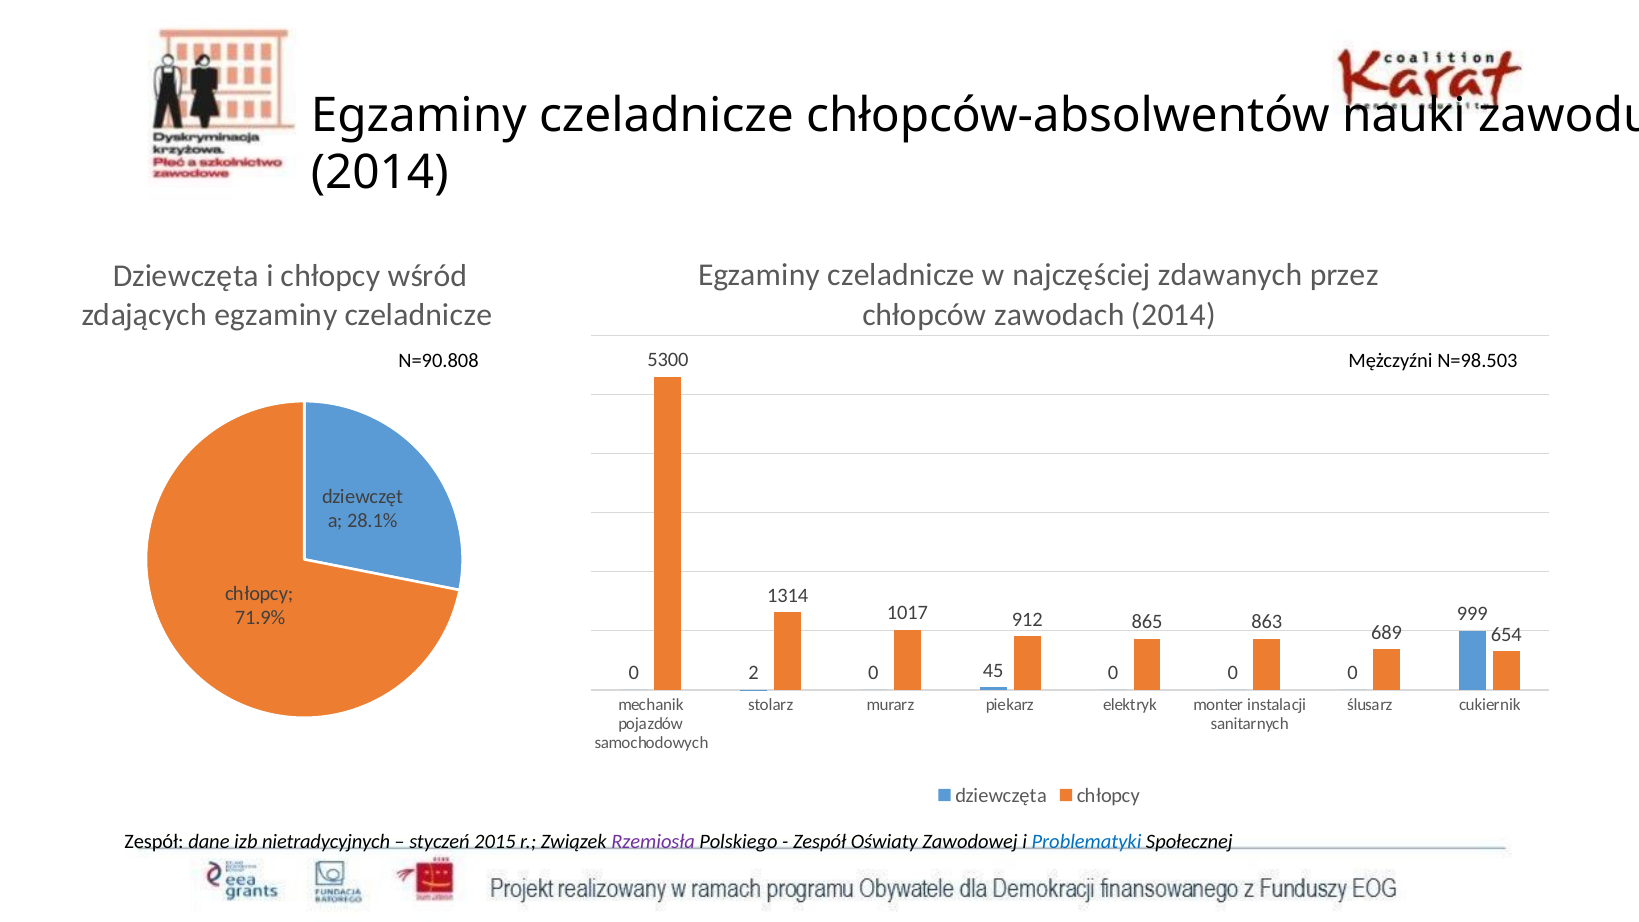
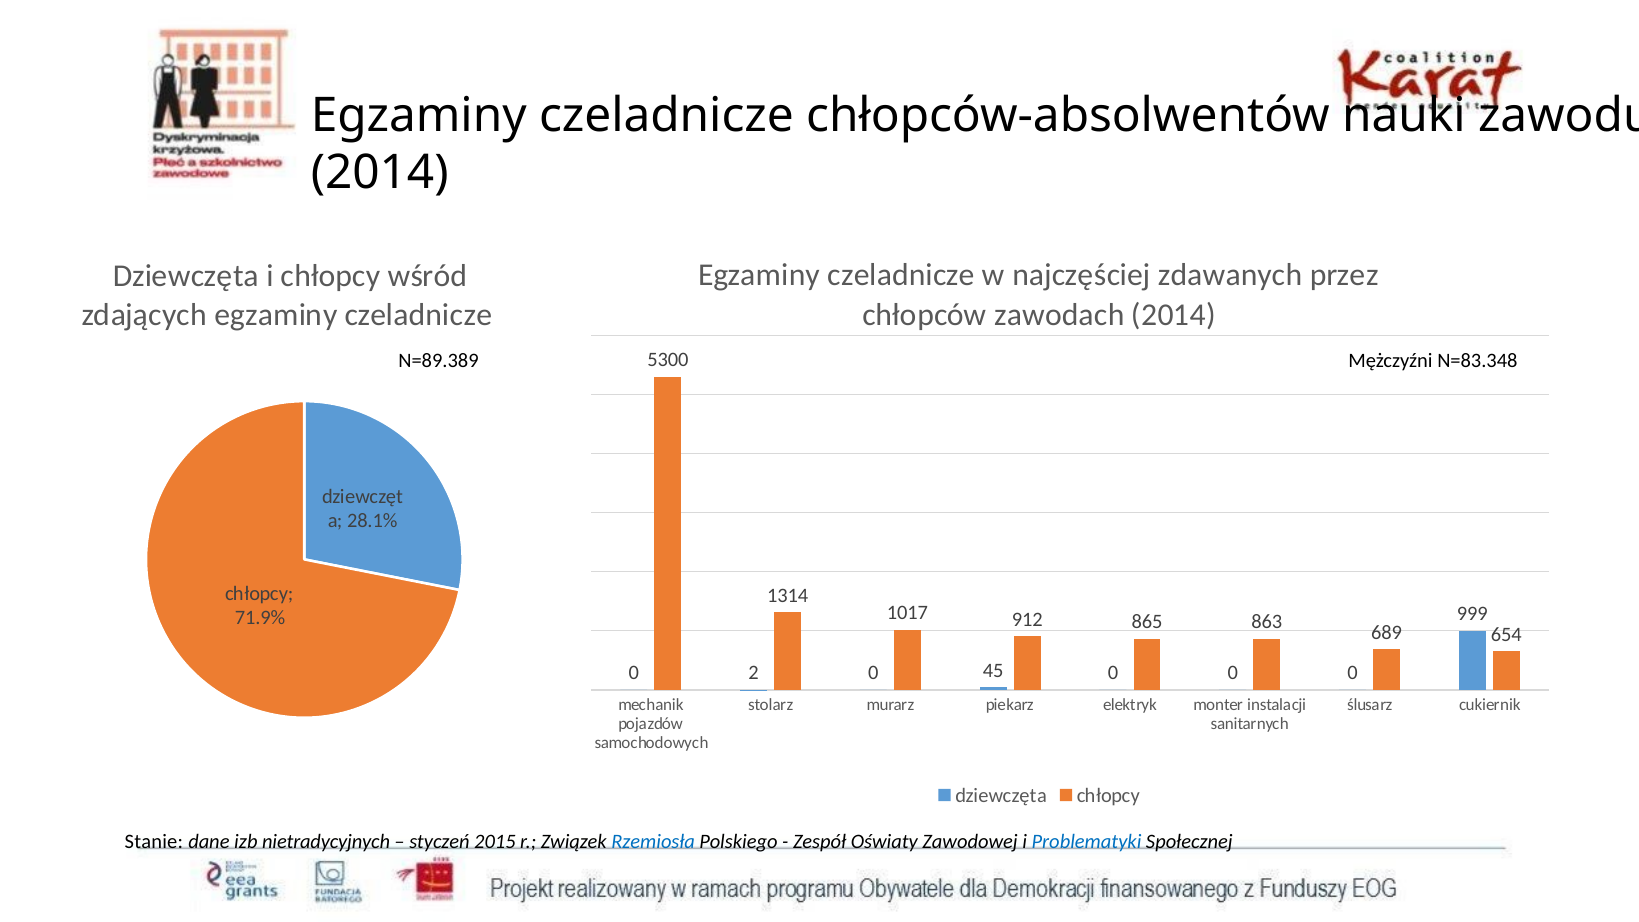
N=90.808: N=90.808 -> N=89.389
N=98.503: N=98.503 -> N=83.348
Zespół at (154, 842): Zespół -> Stanie
Rzemiosła colour: purple -> blue
